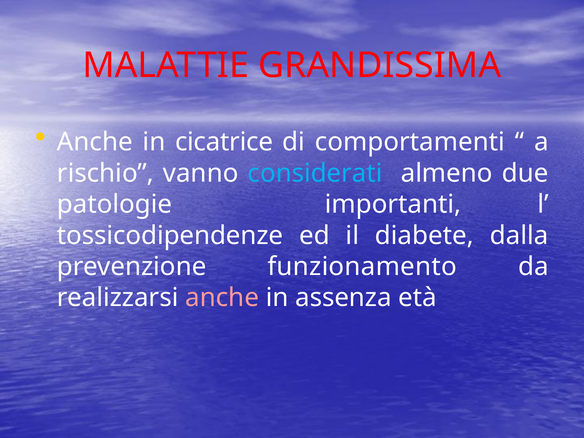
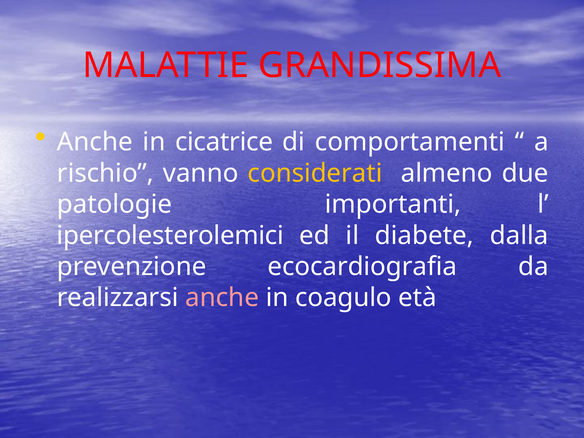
considerati colour: light blue -> yellow
tossicodipendenze: tossicodipendenze -> ipercolesterolemici
funzionamento: funzionamento -> ecocardiografia
assenza: assenza -> coagulo
